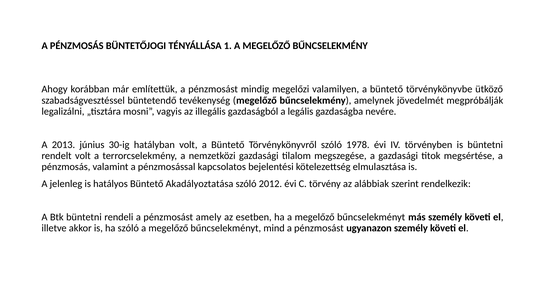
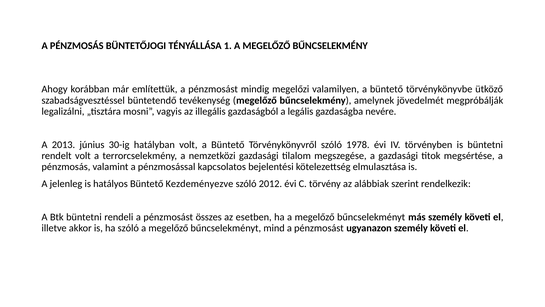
Akadályoztatása: Akadályoztatása -> Kezdeményezve
amely: amely -> összes
